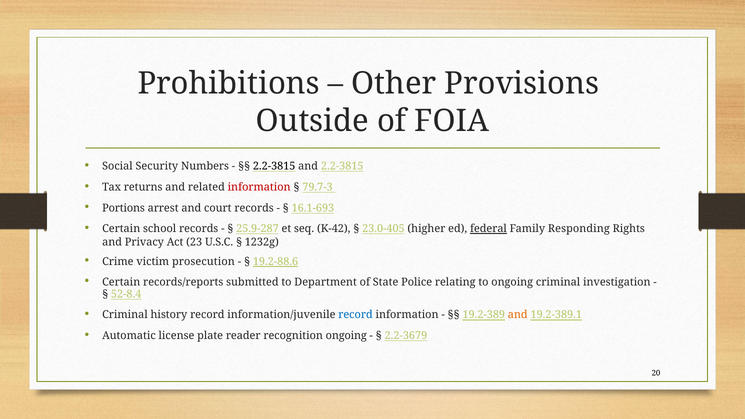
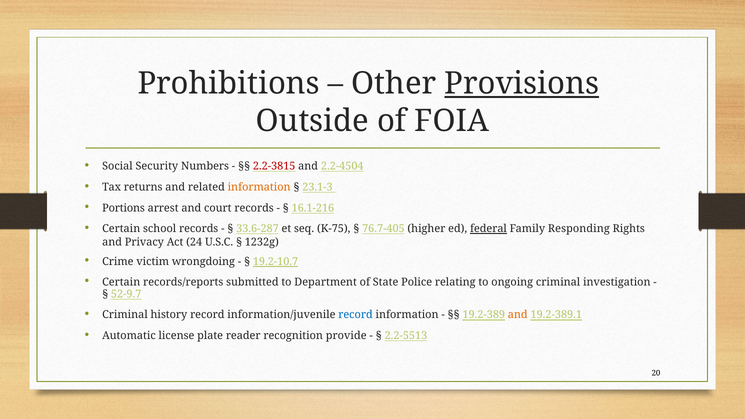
Provisions underline: none -> present
2.2-3815 at (274, 166) colour: black -> red
and 2.2-3815: 2.2-3815 -> 2.2-4504
information at (259, 187) colour: red -> orange
79.7-3: 79.7-3 -> 23.1-3
16.1-693: 16.1-693 -> 16.1-216
25.9-287: 25.9-287 -> 33.6-287
K-42: K-42 -> K-75
23.0-405: 23.0-405 -> 76.7-405
23: 23 -> 24
prosecution: prosecution -> wrongdoing
19.2-88.6: 19.2-88.6 -> 19.2-10.7
52-8.4: 52-8.4 -> 52-9.7
recognition ongoing: ongoing -> provide
2.2-3679: 2.2-3679 -> 2.2-5513
